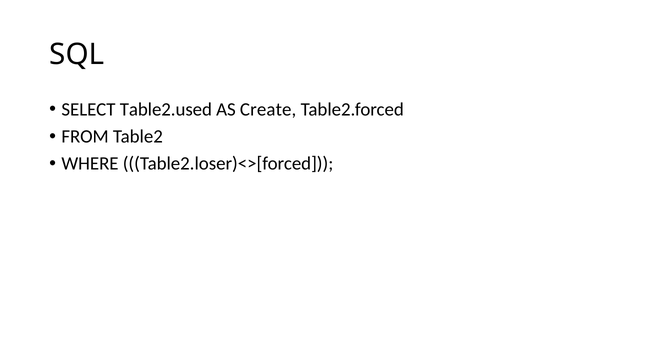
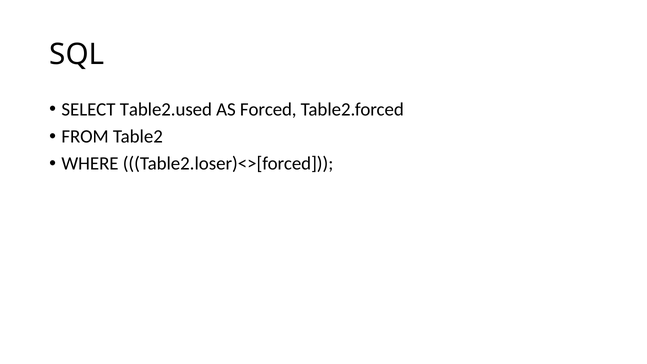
Create: Create -> Forced
